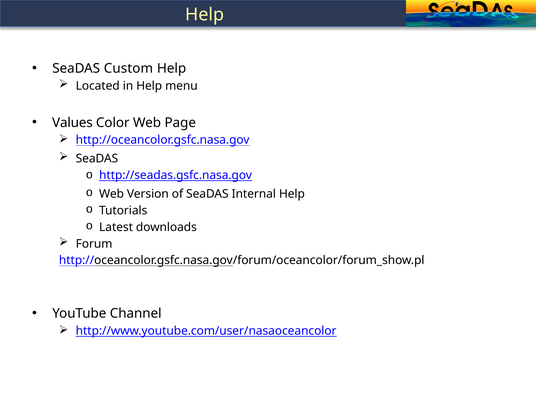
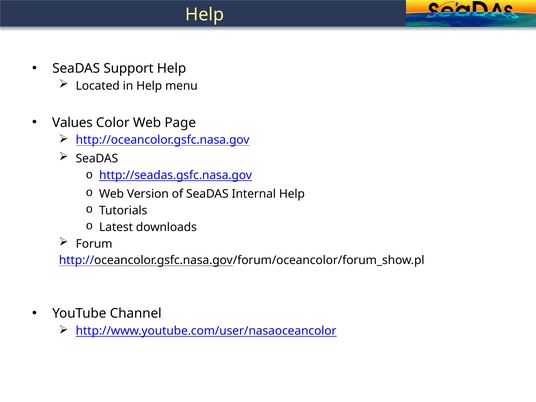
Custom: Custom -> Support
